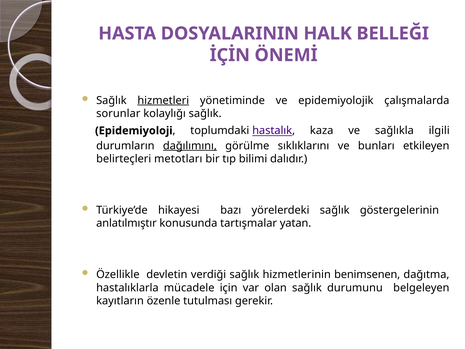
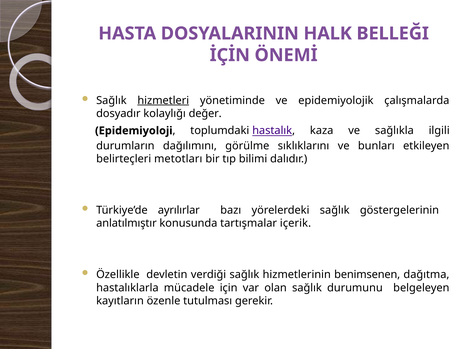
sorunlar: sorunlar -> dosyadır
kolaylığı sağlık: sağlık -> değer
dağılımını underline: present -> none
hikayesi: hikayesi -> ayrılırlar
yatan: yatan -> içerik
